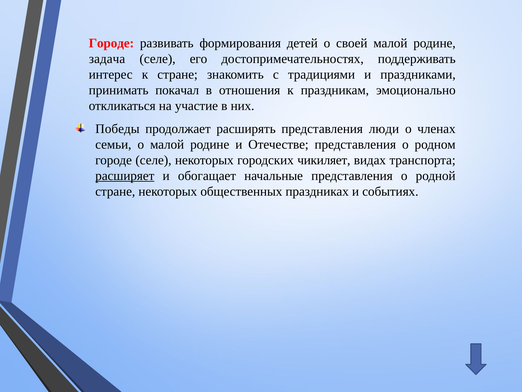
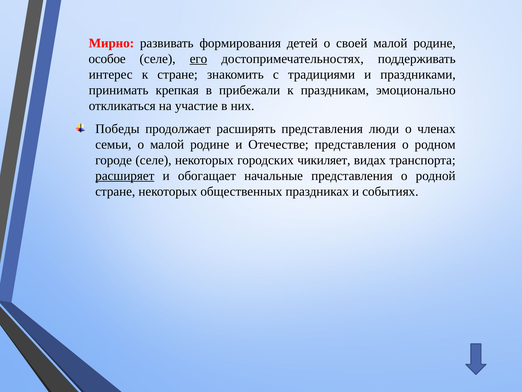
Городе at (111, 43): Городе -> Мирно
задача: задача -> особое
его underline: none -> present
покачал: покачал -> крепкая
отношения: отношения -> прибежали
